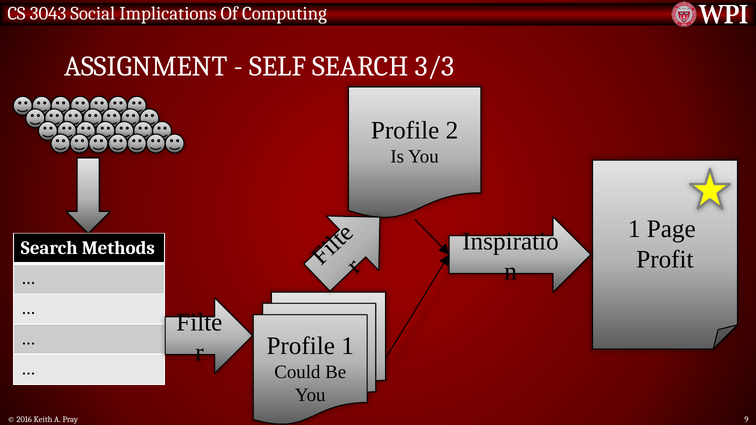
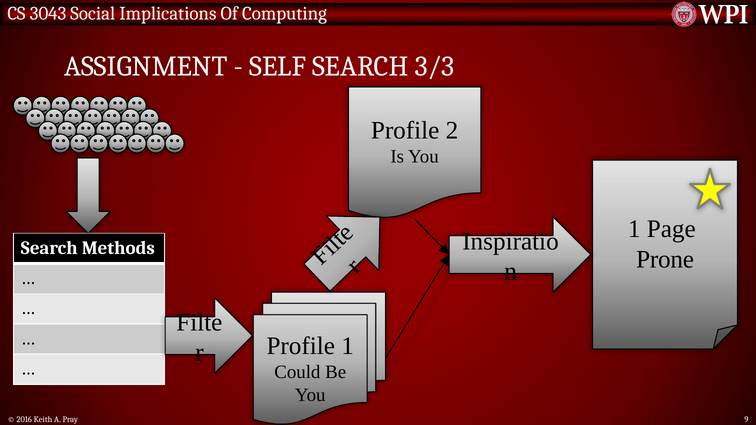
Profit: Profit -> Prone
